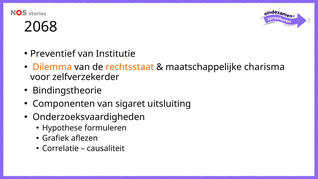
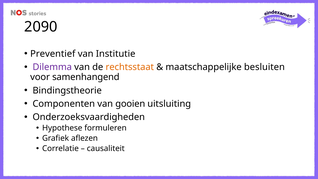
2068: 2068 -> 2090
Dilemma colour: orange -> purple
charisma: charisma -> besluiten
zelfverzekerder: zelfverzekerder -> samenhangend
sigaret: sigaret -> gooien
